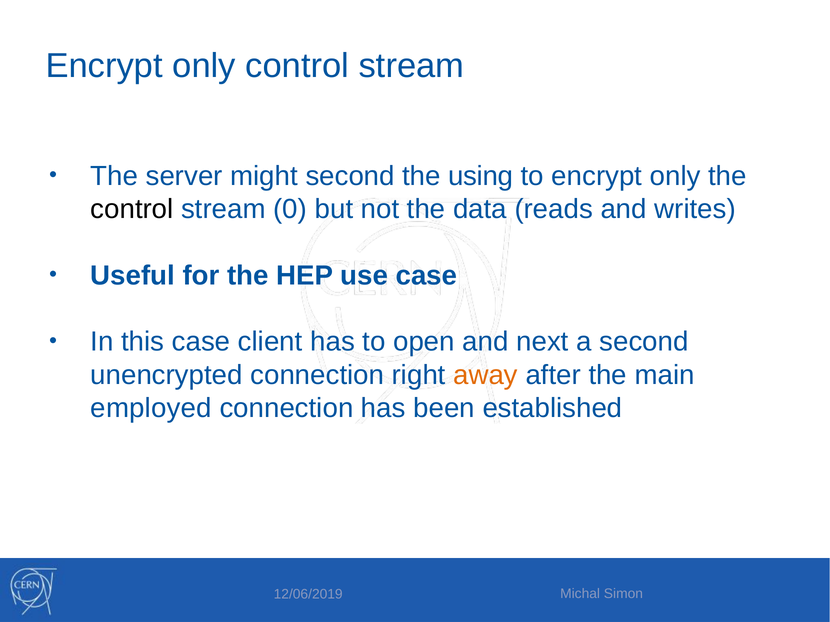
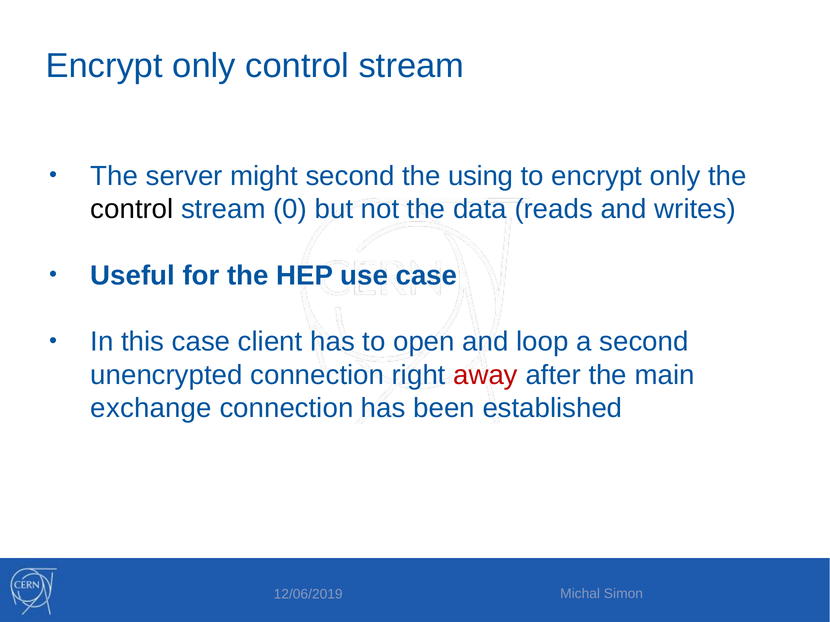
next: next -> loop
away colour: orange -> red
employed: employed -> exchange
